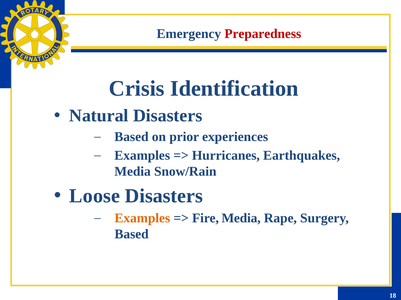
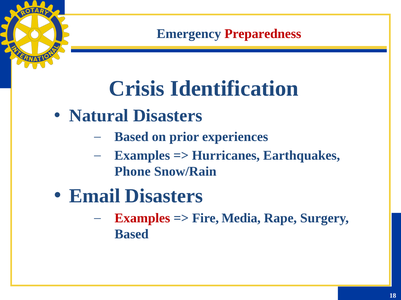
Media at (133, 172): Media -> Phone
Loose: Loose -> Email
Examples at (142, 219) colour: orange -> red
